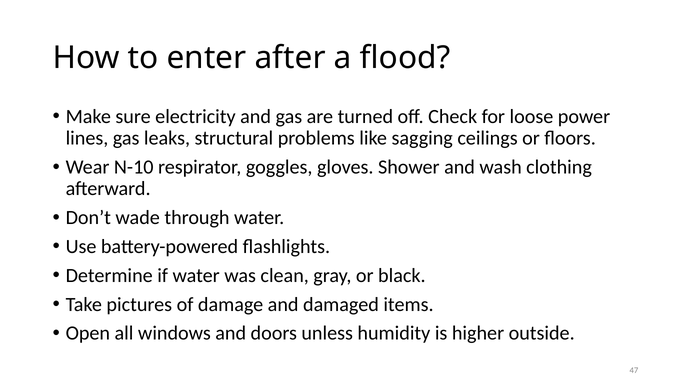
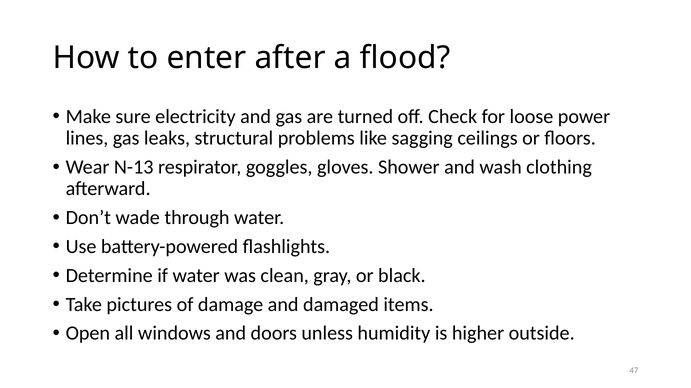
N-10: N-10 -> N-13
